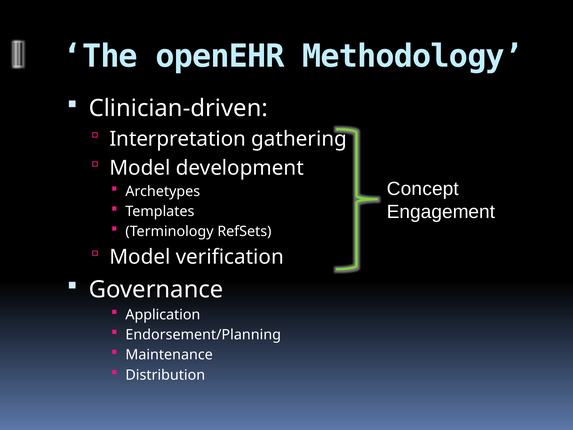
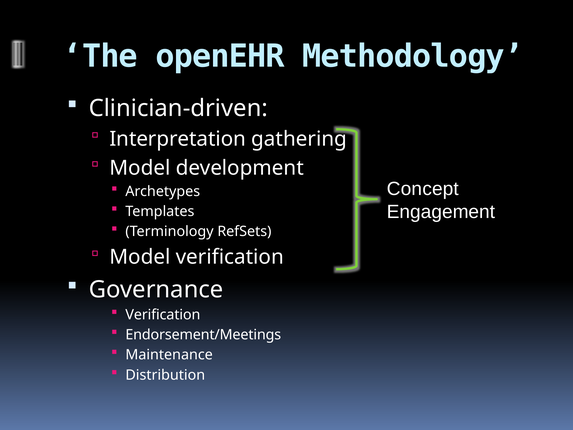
Application at (163, 315): Application -> Verification
Endorsement/Planning: Endorsement/Planning -> Endorsement/Meetings
